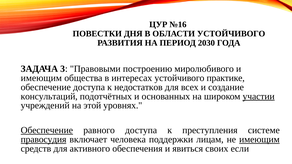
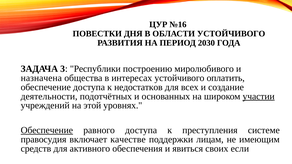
Правовыми: Правовыми -> Республики
имеющим at (41, 78): имеющим -> назначена
практике: практике -> оплатить
консультаций: консультаций -> деятельности
правосудия underline: present -> none
человека: человека -> качестве
имеющим at (259, 140) underline: present -> none
